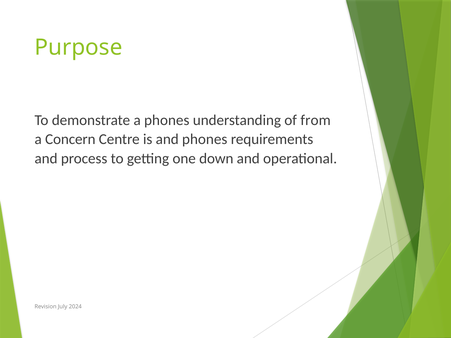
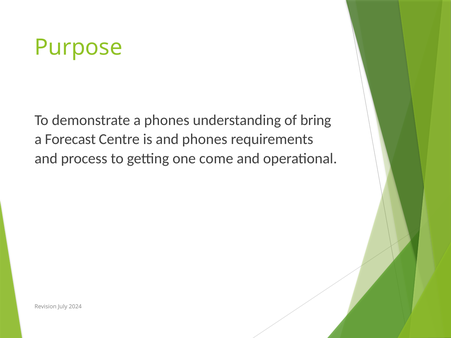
from: from -> bring
Concern: Concern -> Forecast
down: down -> come
